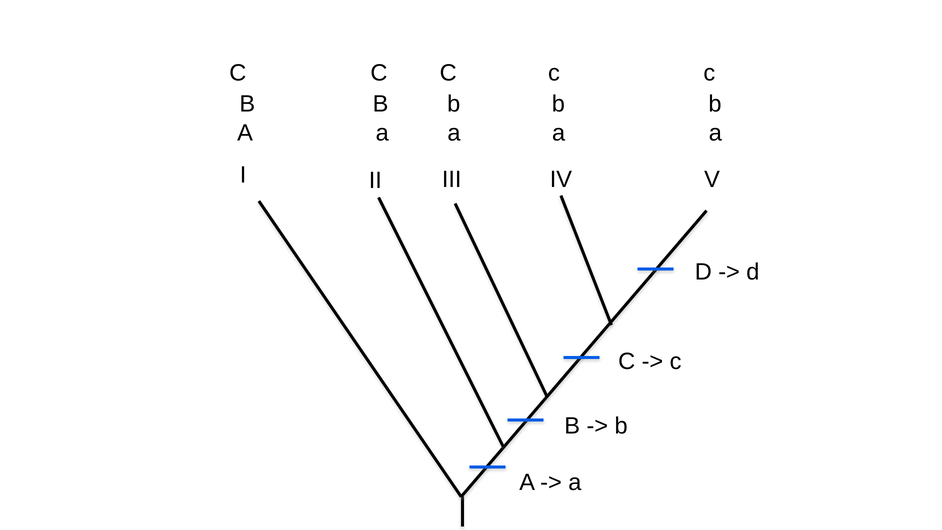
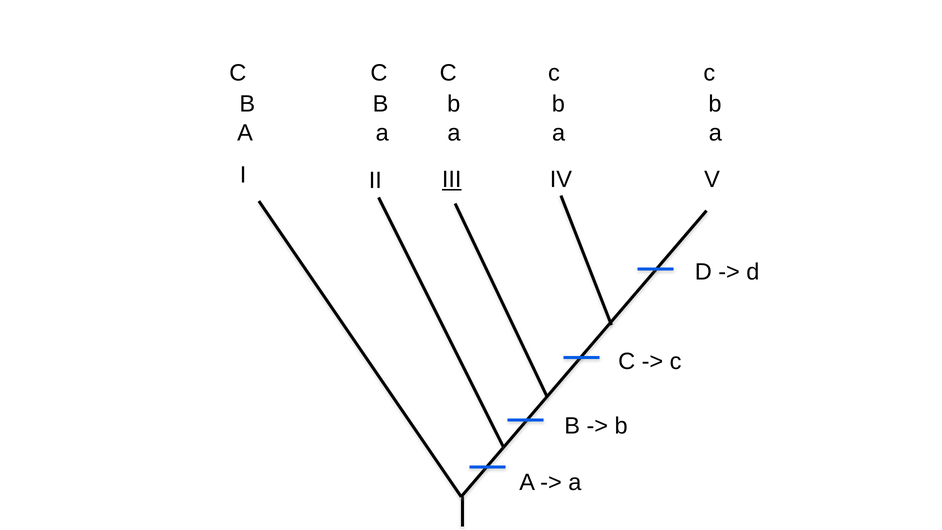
III underline: none -> present
